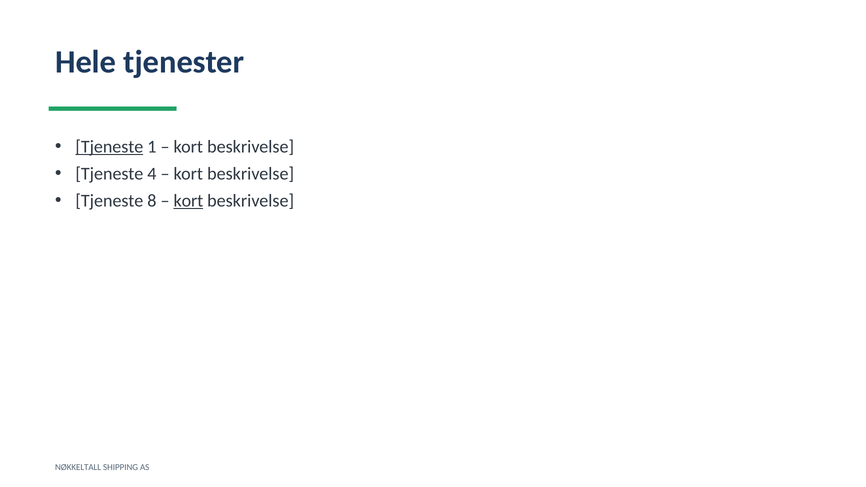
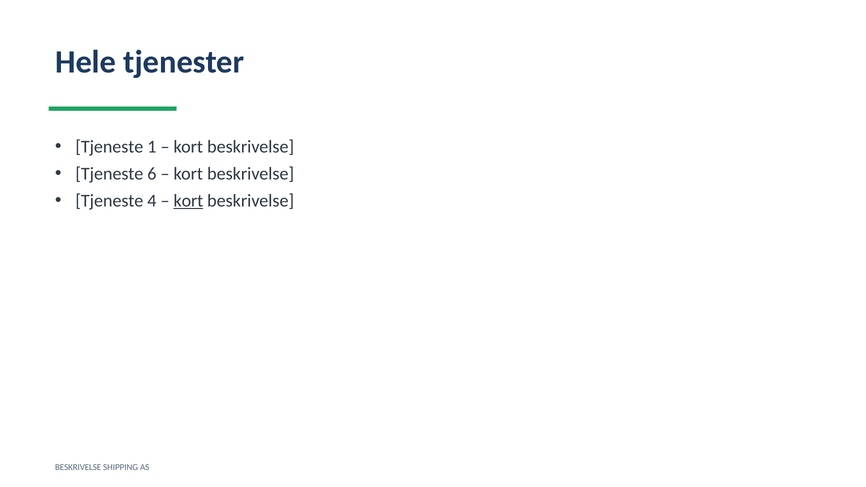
Tjeneste at (109, 147) underline: present -> none
4: 4 -> 6
8: 8 -> 4
NØKKELTALL at (78, 467): NØKKELTALL -> BESKRIVELSE
